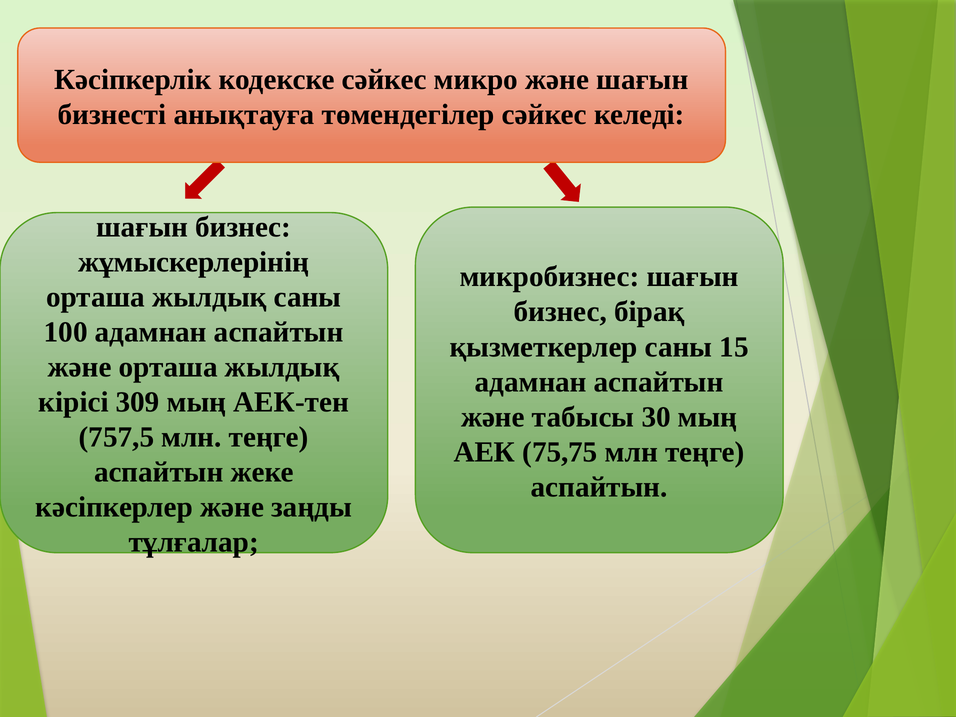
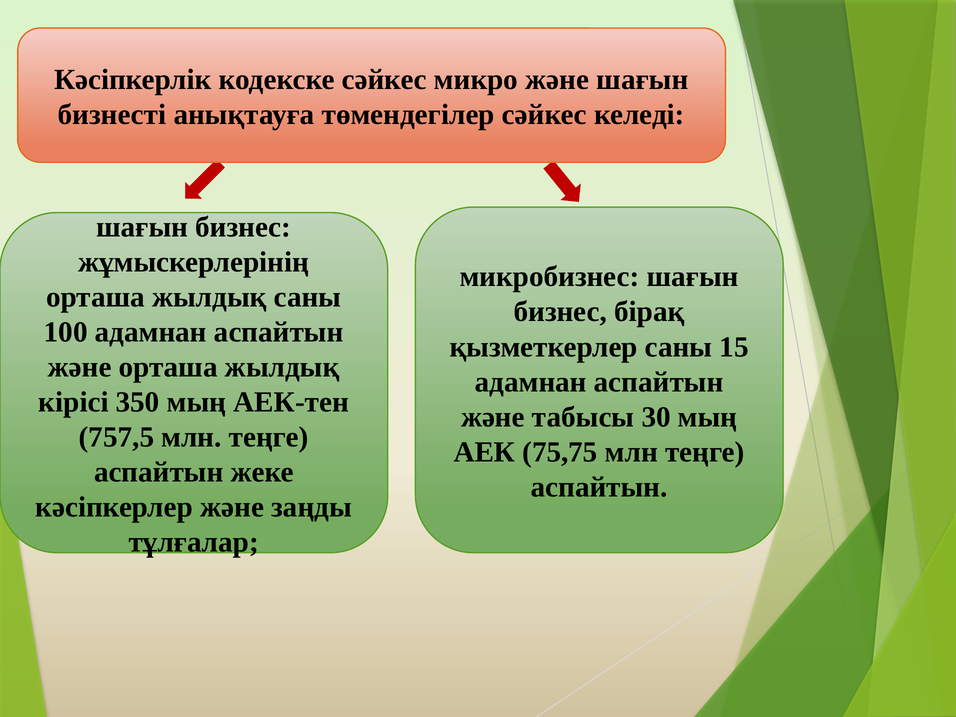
309: 309 -> 350
